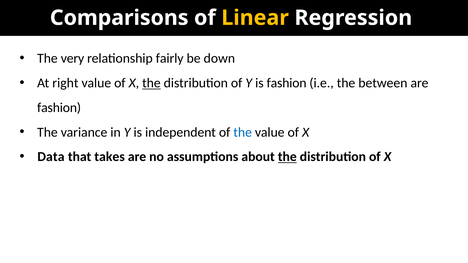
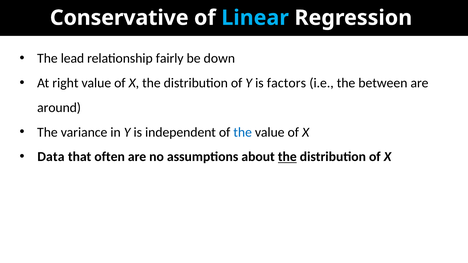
Comparisons: Comparisons -> Conservative
Linear colour: yellow -> light blue
very: very -> lead
the at (151, 83) underline: present -> none
is fashion: fashion -> factors
fashion at (59, 108): fashion -> around
takes: takes -> often
